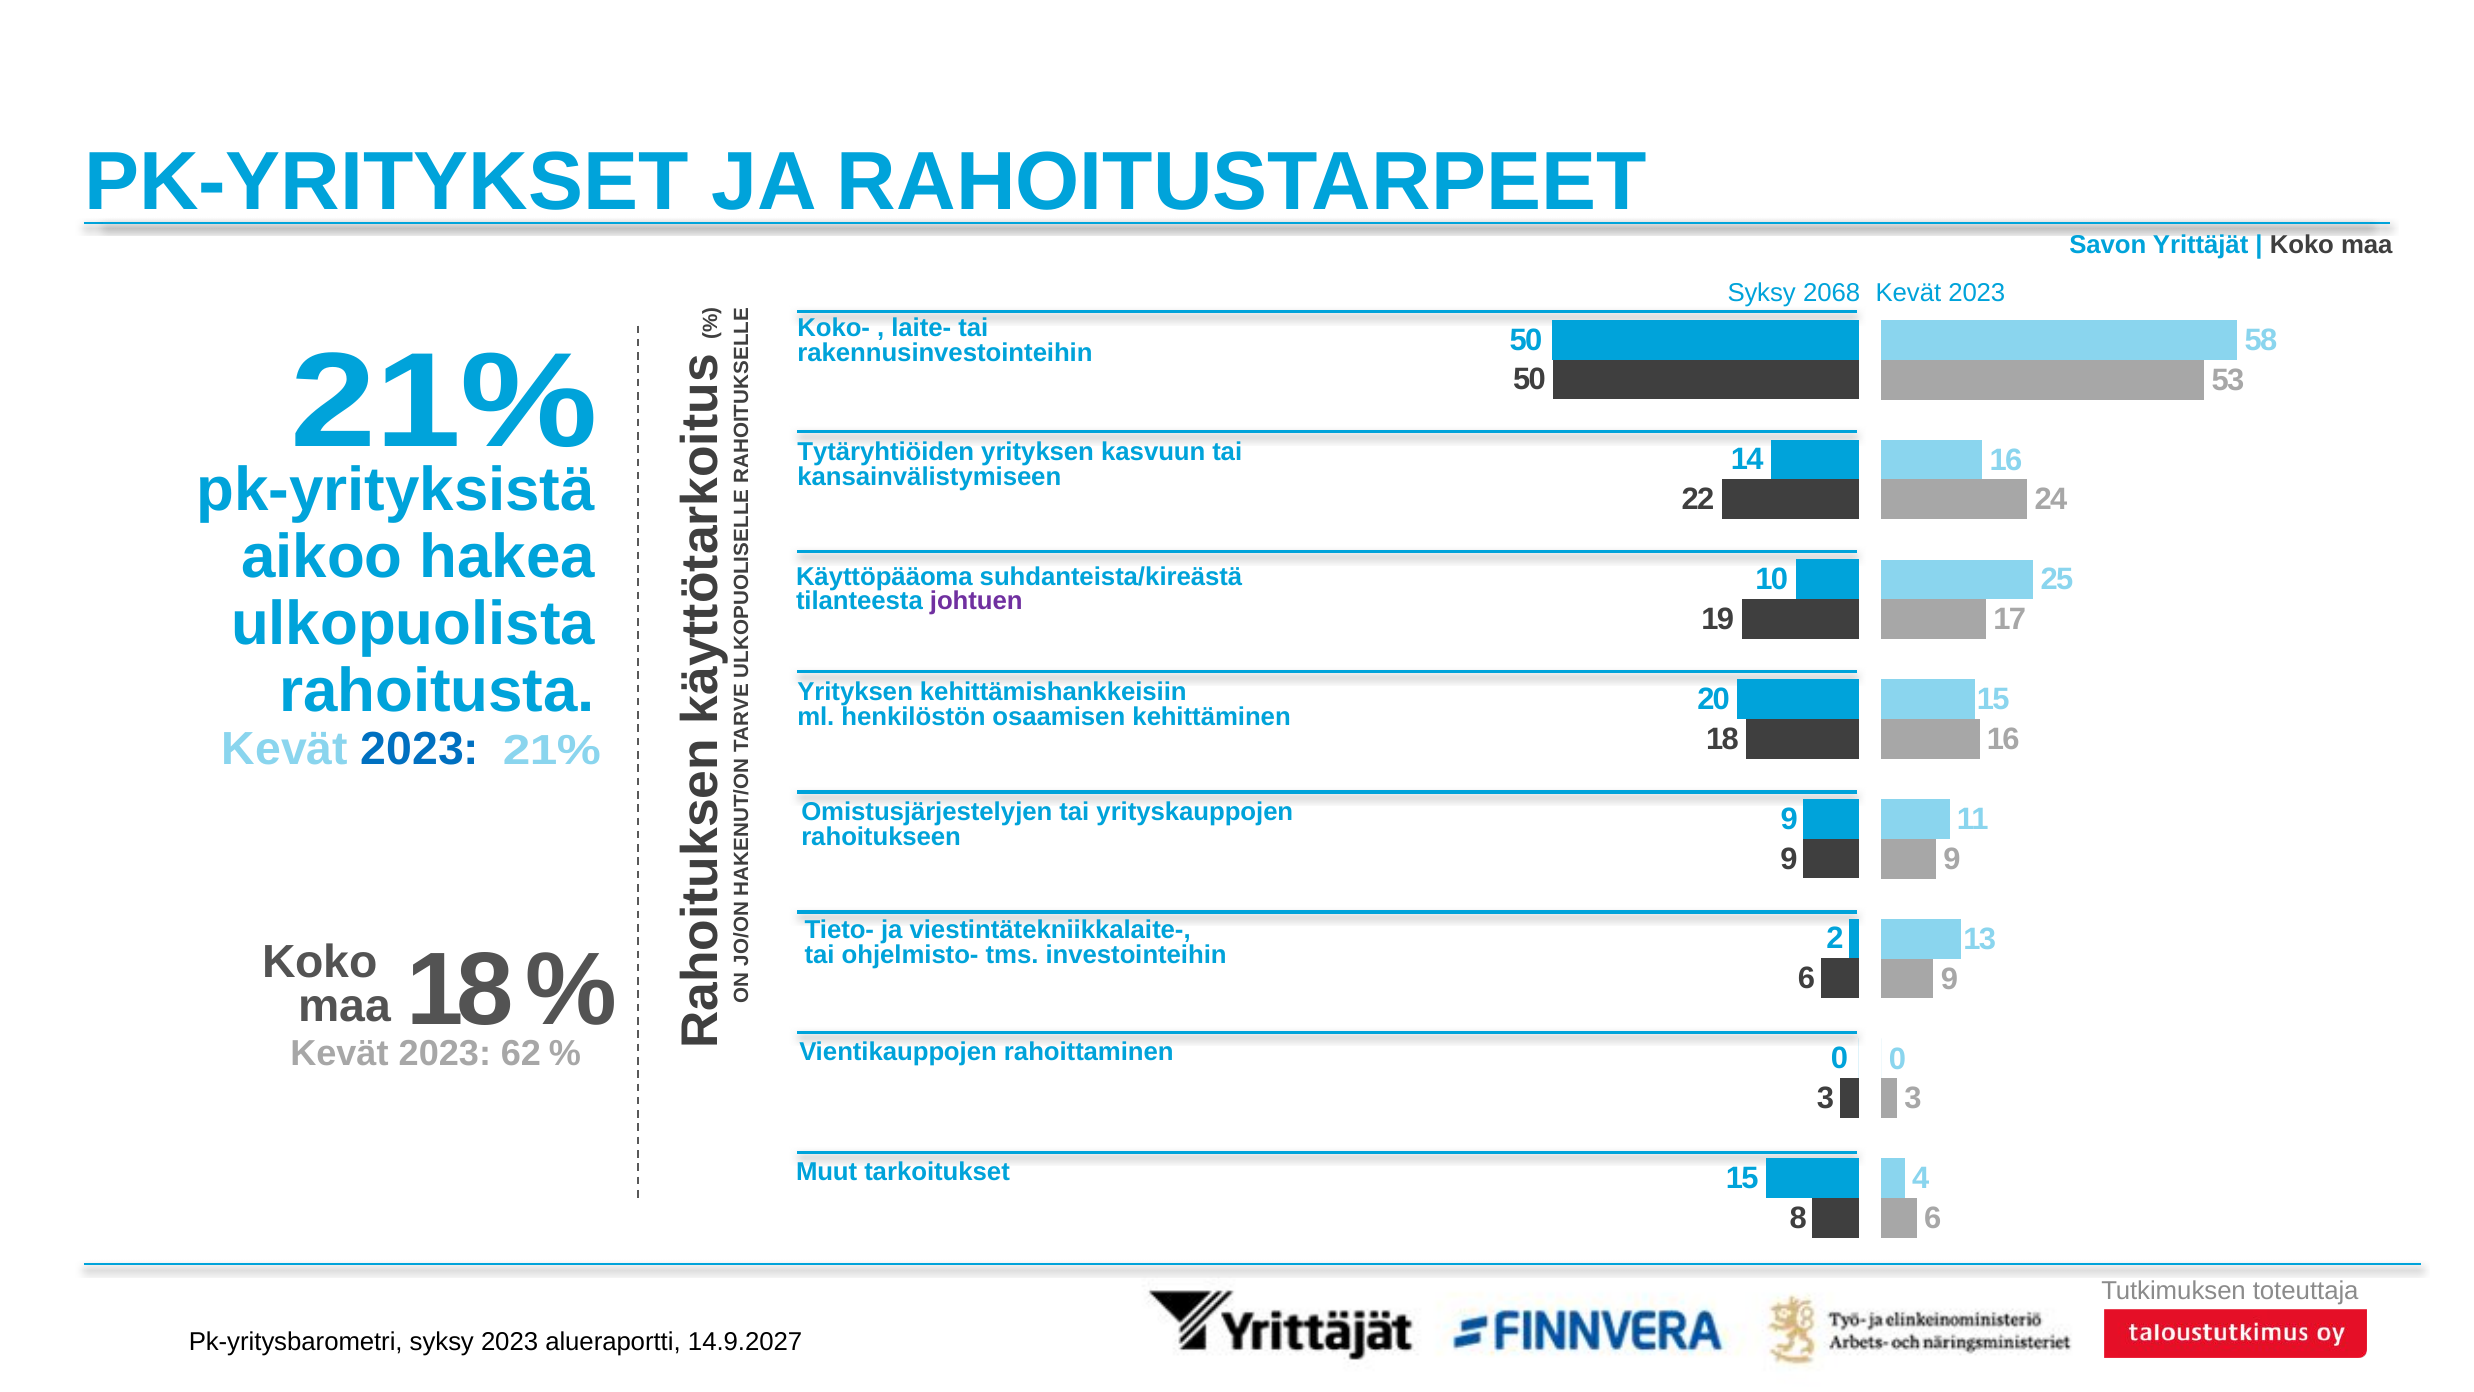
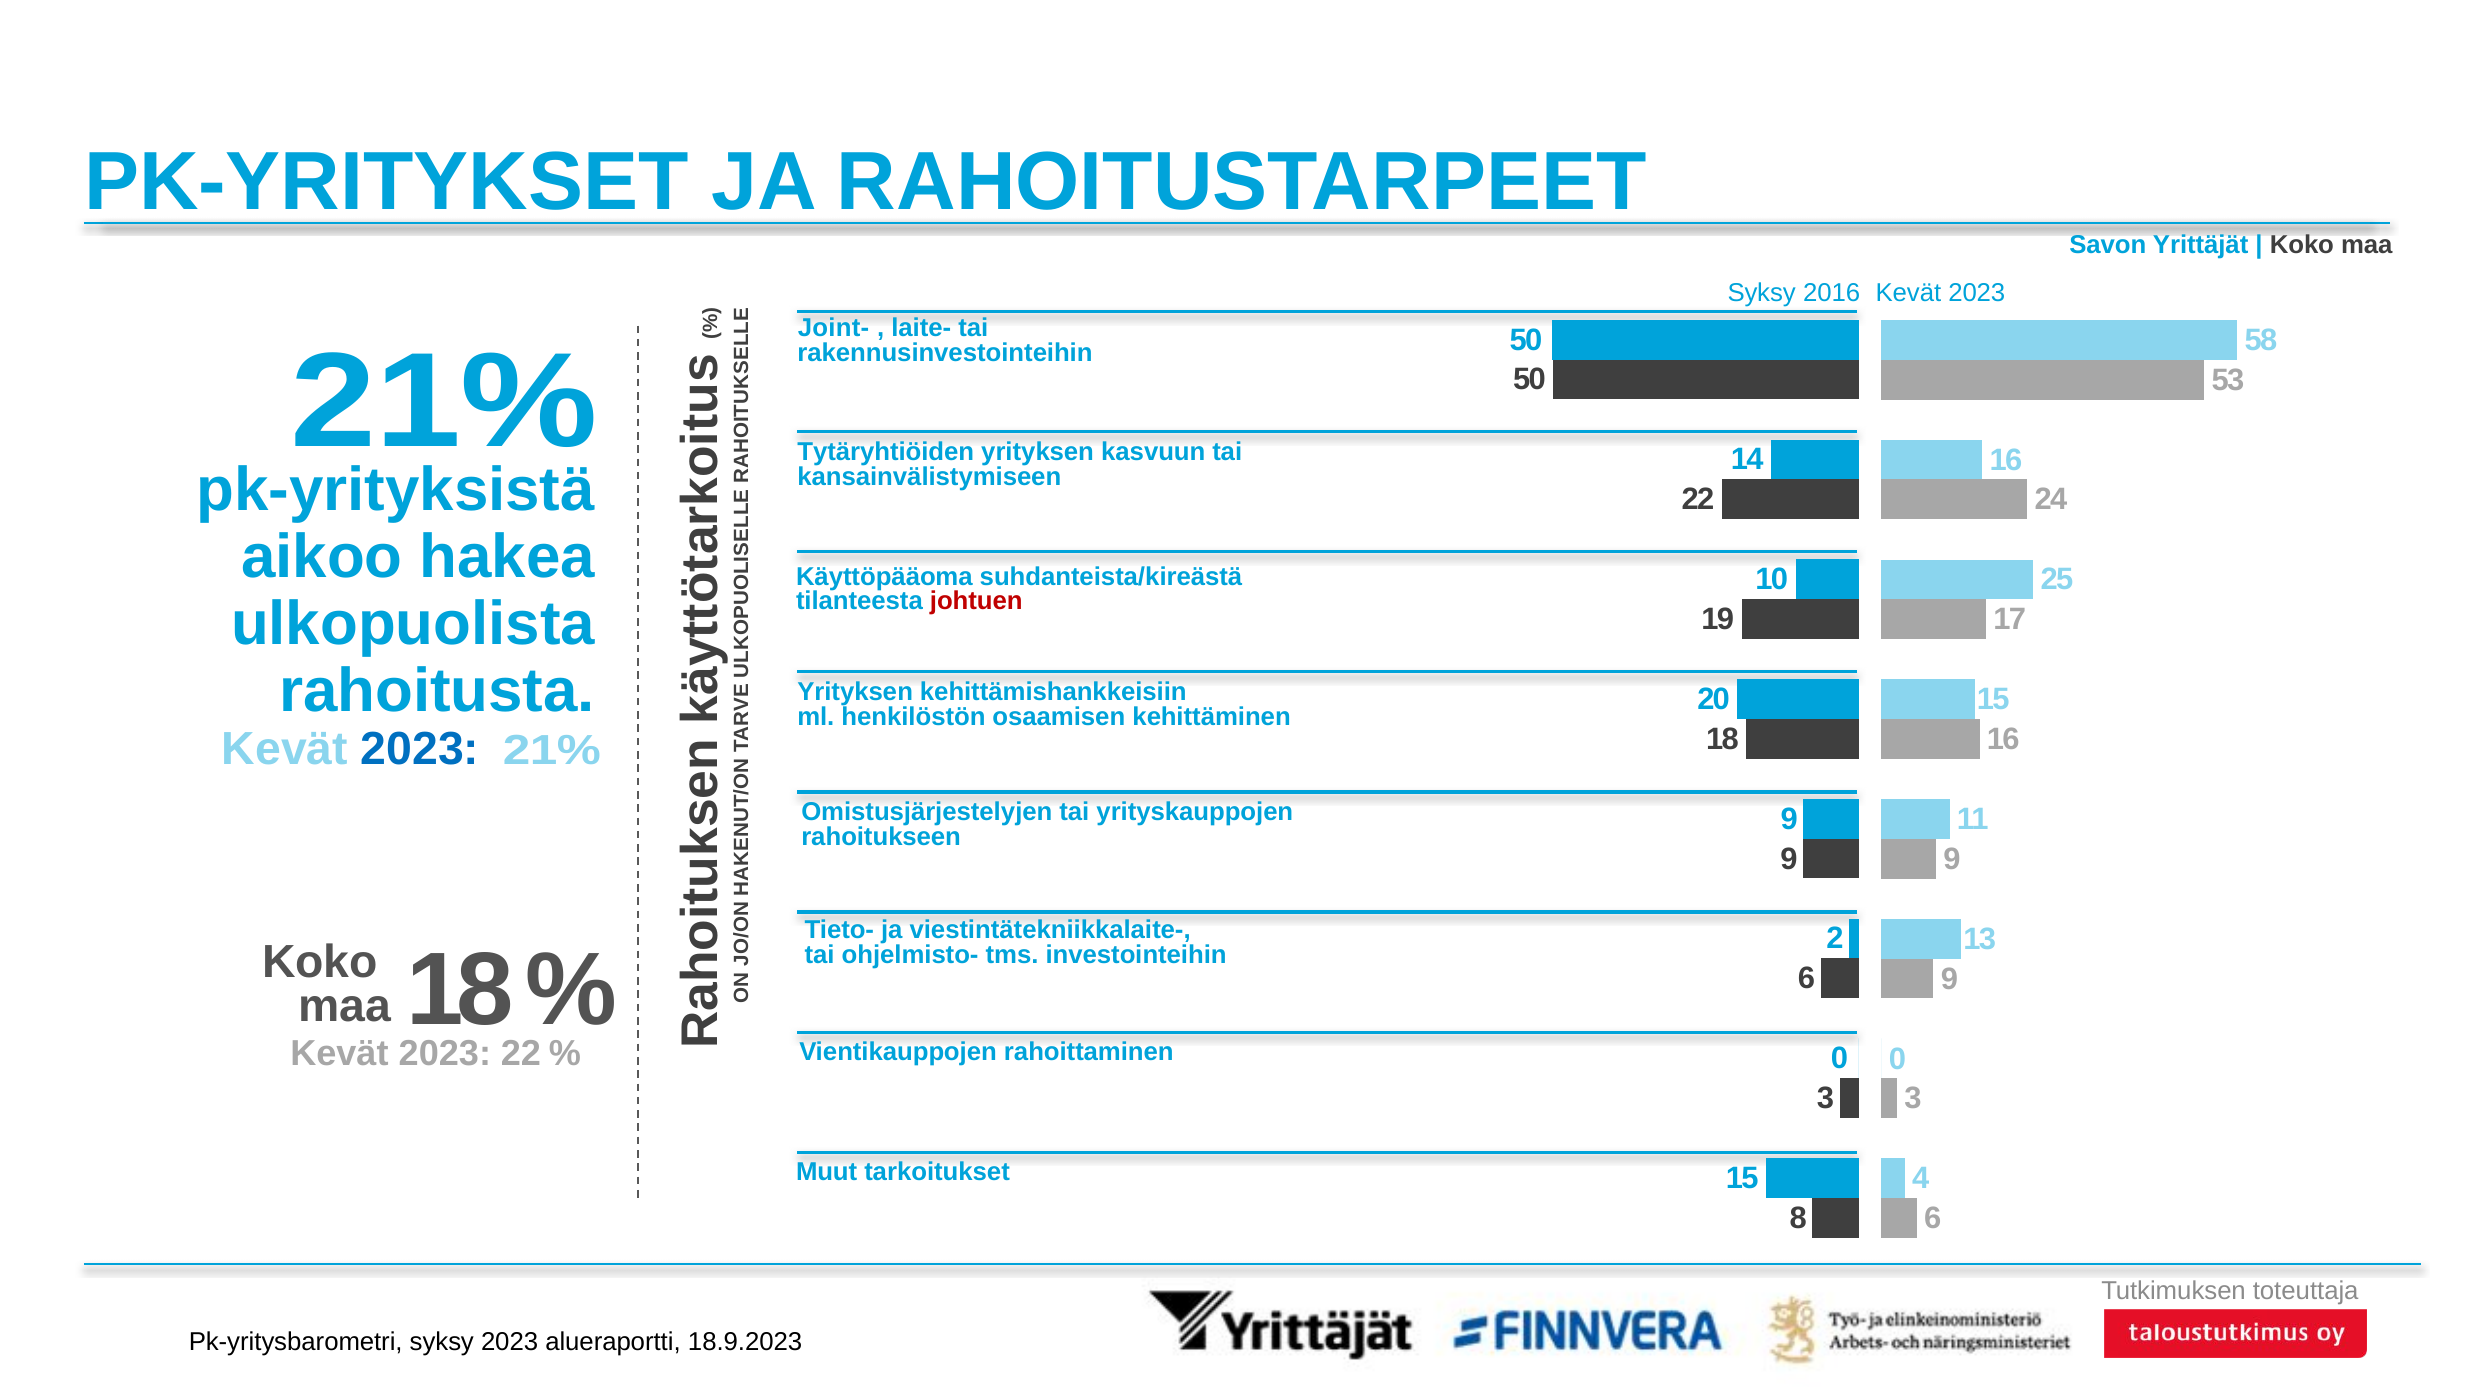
2068: 2068 -> 2016
Koko-: Koko- -> Joint-
johtuen colour: purple -> red
2023 62: 62 -> 22
14.9.2027: 14.9.2027 -> 18.9.2023
